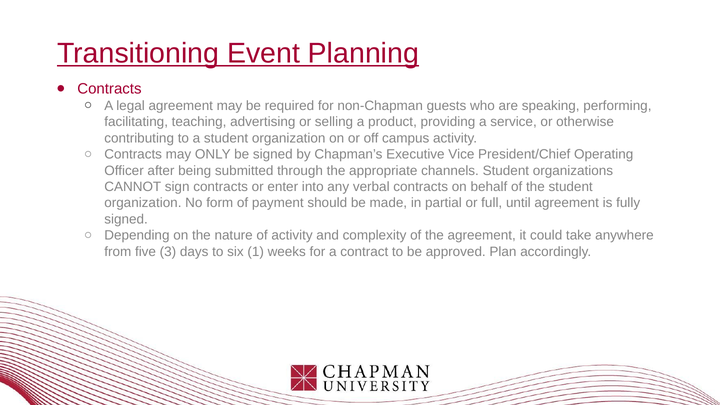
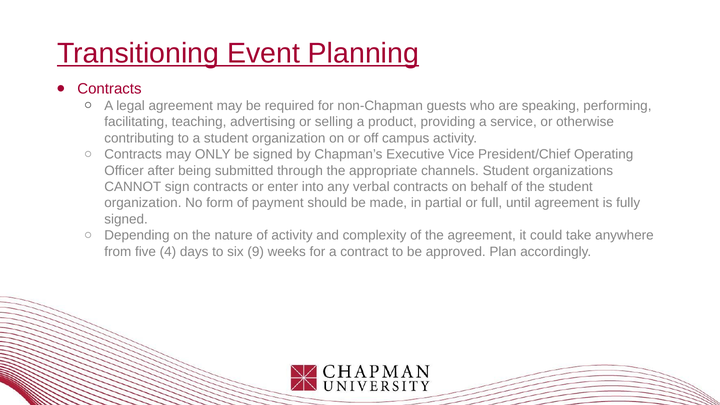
3: 3 -> 4
1: 1 -> 9
